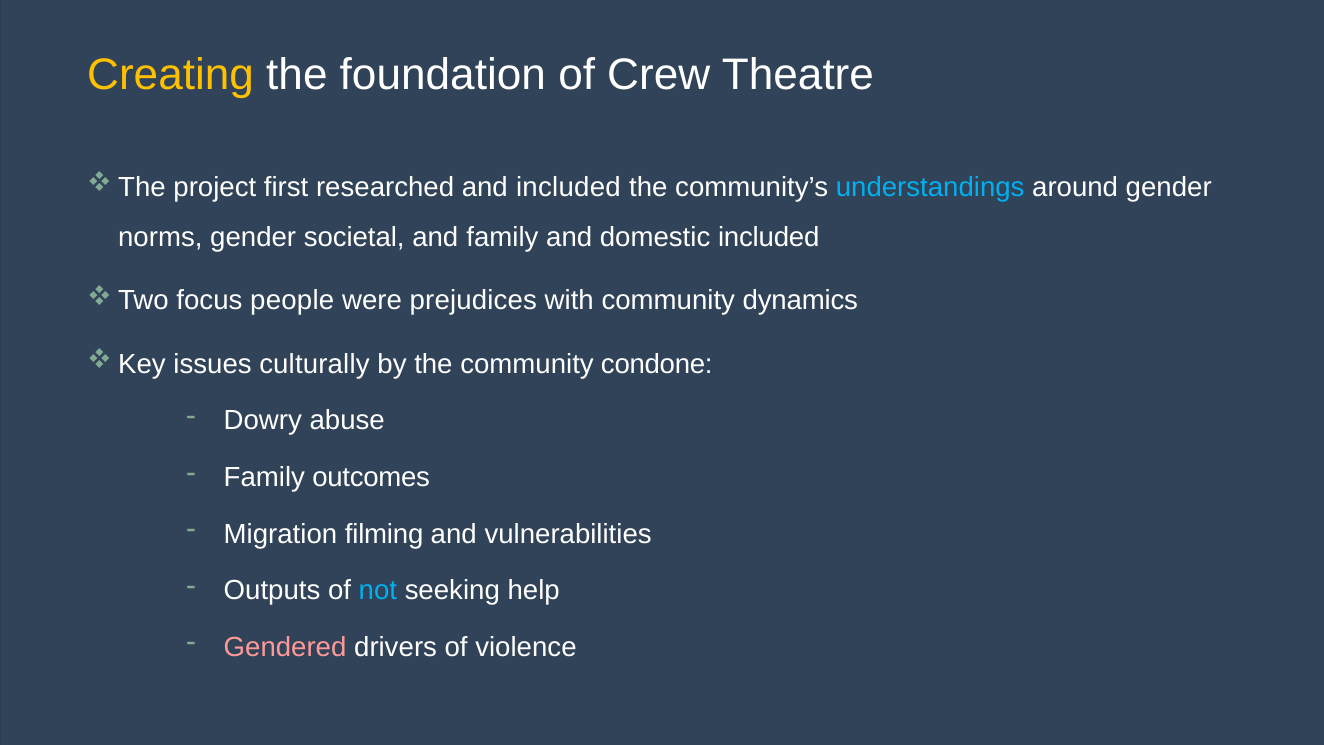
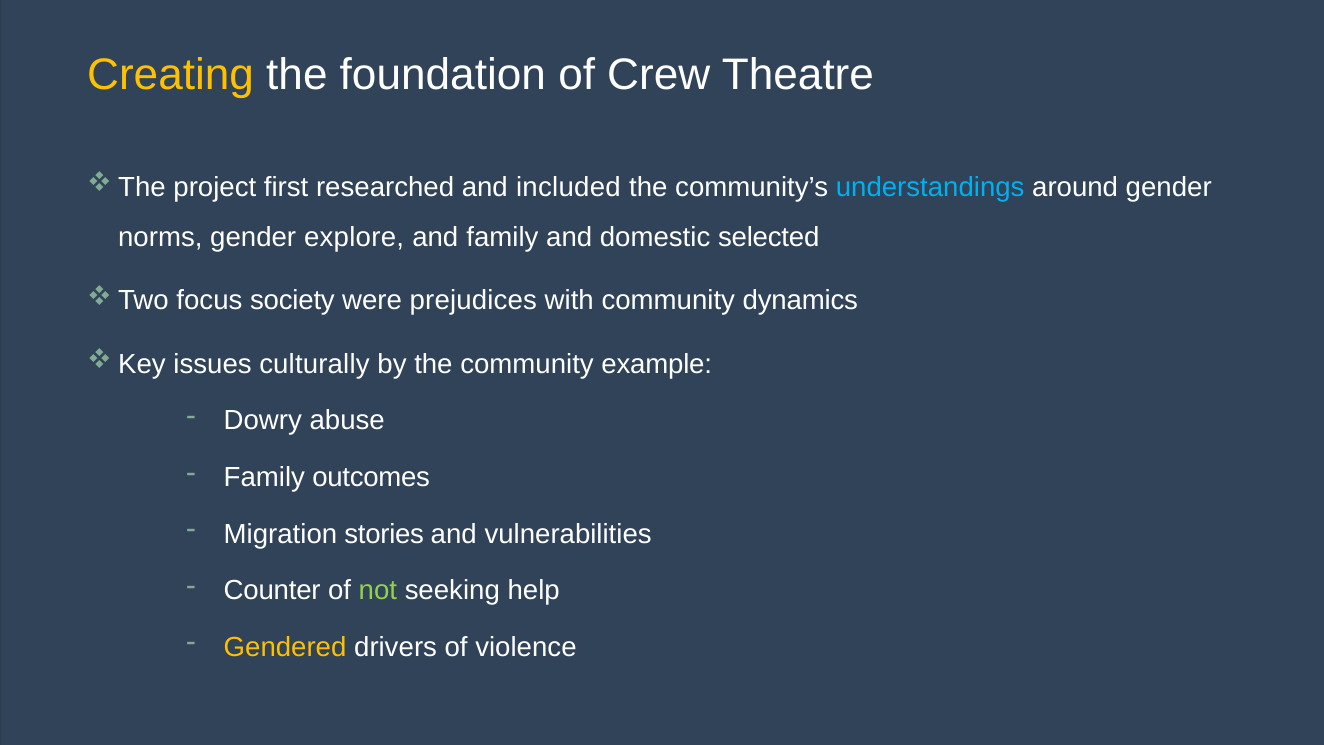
societal: societal -> explore
domestic included: included -> selected
people: people -> society
condone: condone -> example
filming: filming -> stories
Outputs: Outputs -> Counter
not colour: light blue -> light green
Gendered colour: pink -> yellow
